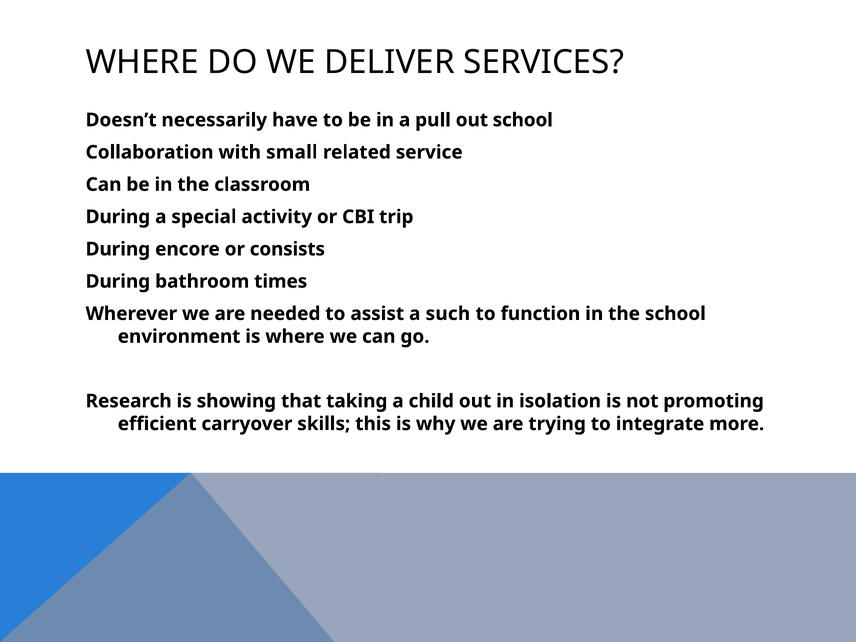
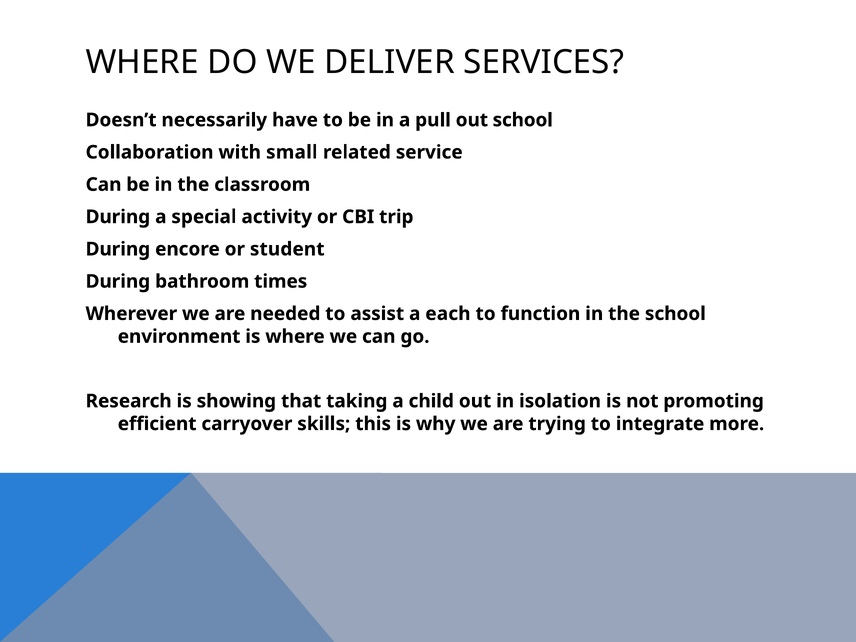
consists: consists -> student
such: such -> each
